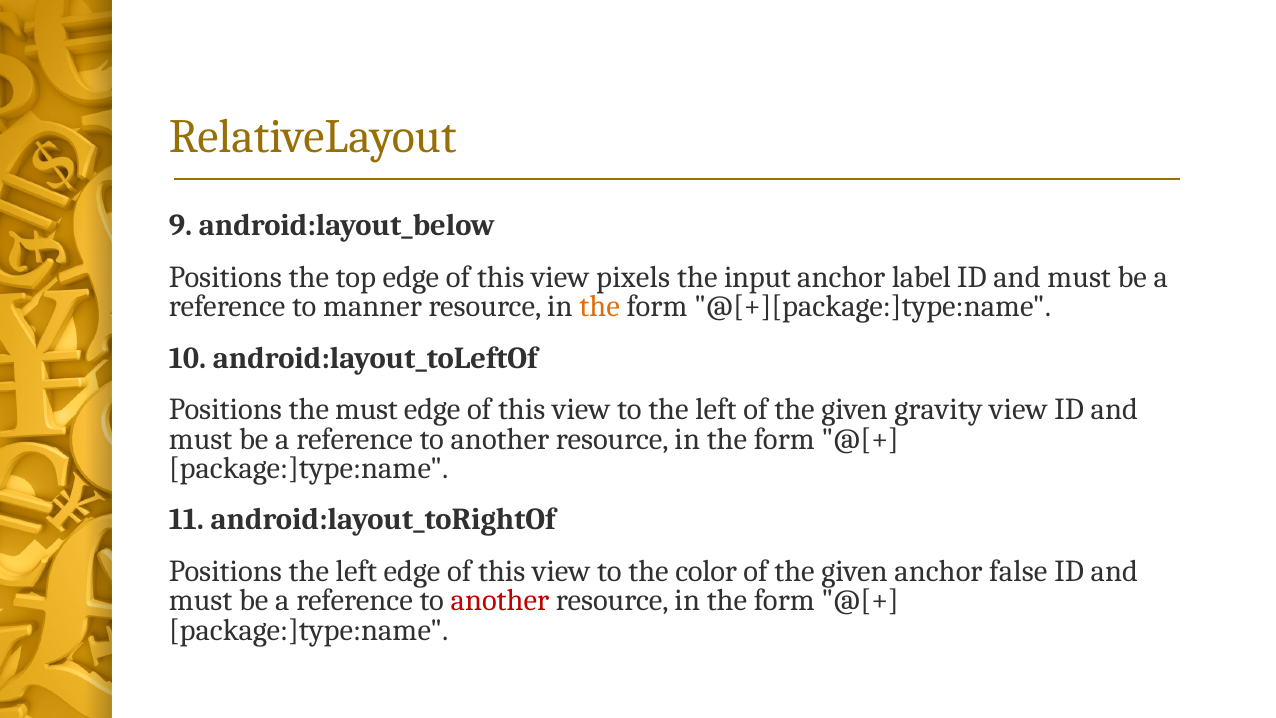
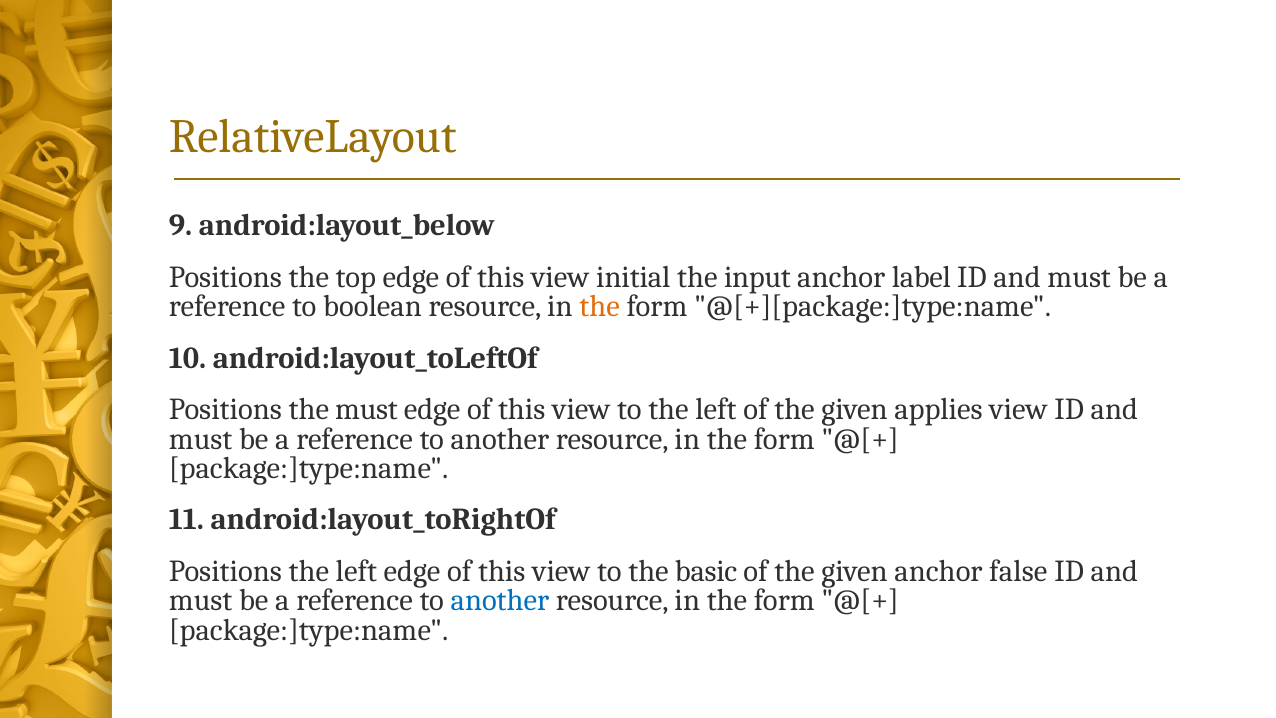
pixels: pixels -> initial
manner: manner -> boolean
gravity: gravity -> applies
color: color -> basic
another at (500, 601) colour: red -> blue
